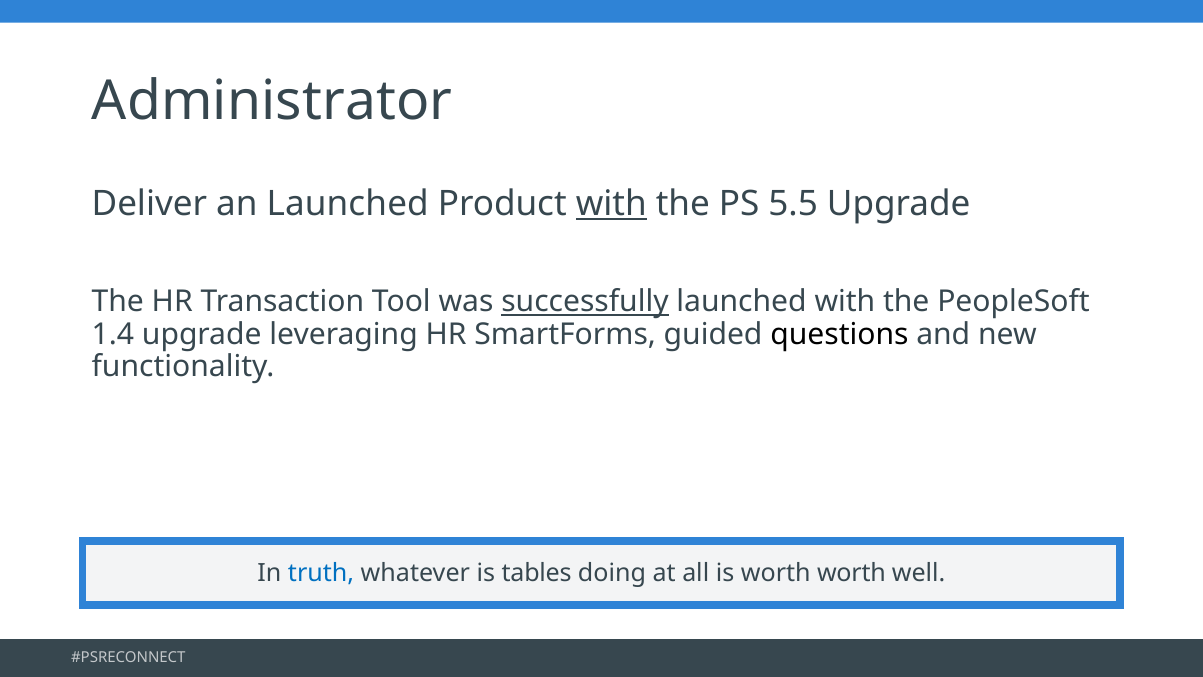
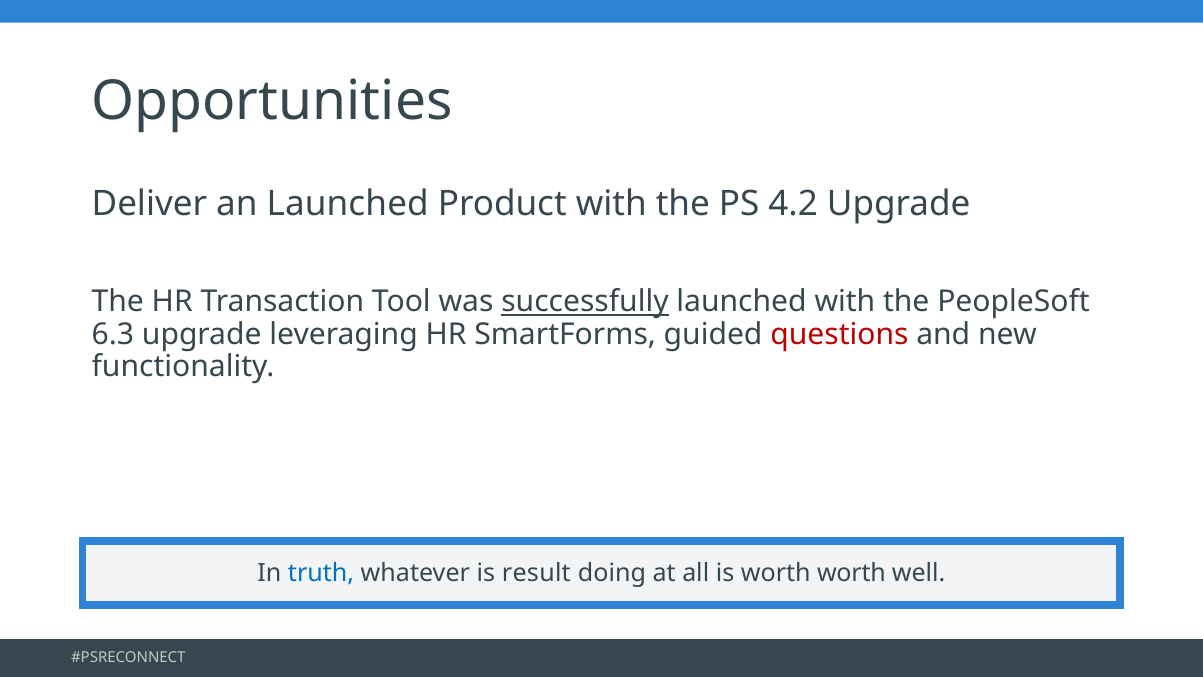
Administrator: Administrator -> Opportunities
with at (611, 203) underline: present -> none
5.5: 5.5 -> 4.2
1.4: 1.4 -> 6.3
questions colour: black -> red
tables: tables -> result
